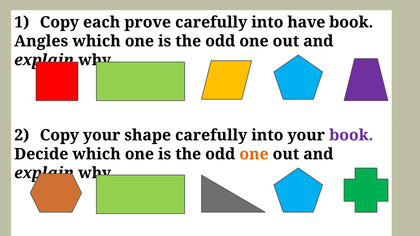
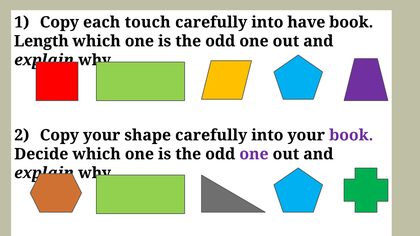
prove: prove -> touch
Angles: Angles -> Length
one at (254, 154) colour: orange -> purple
